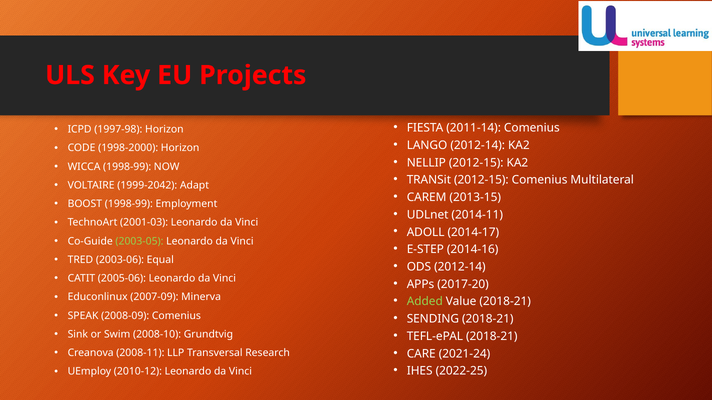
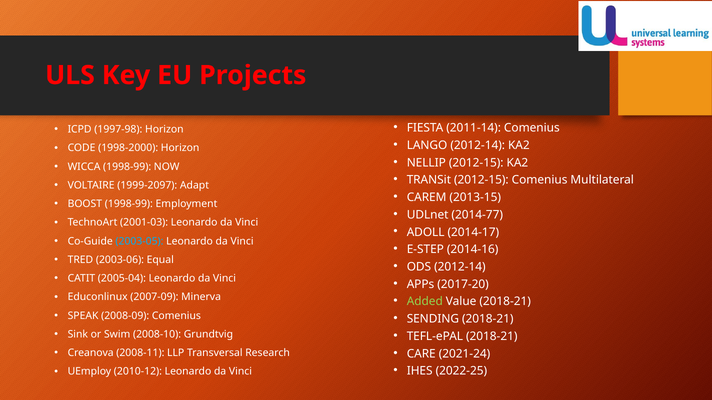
1999-2042: 1999-2042 -> 1999-2097
2014-11: 2014-11 -> 2014-77
2003-05 colour: light green -> light blue
2005-06: 2005-06 -> 2005-04
